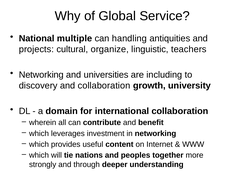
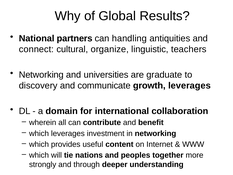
Service: Service -> Results
multiple: multiple -> partners
projects: projects -> connect
including: including -> graduate
and collaboration: collaboration -> communicate
growth university: university -> leverages
